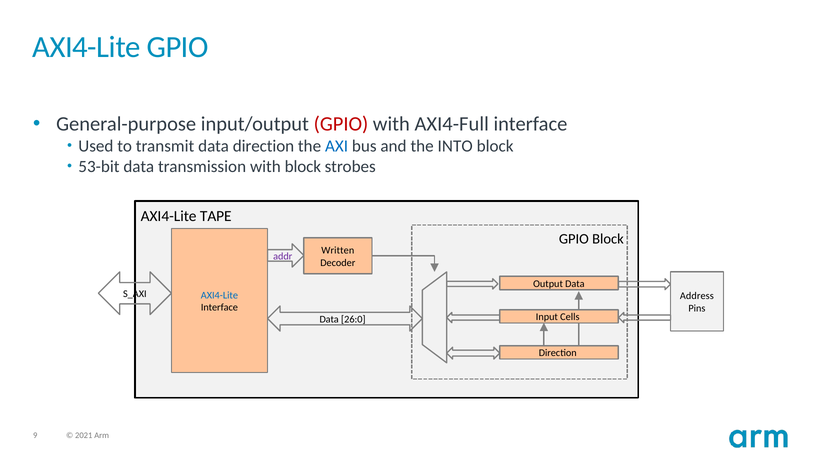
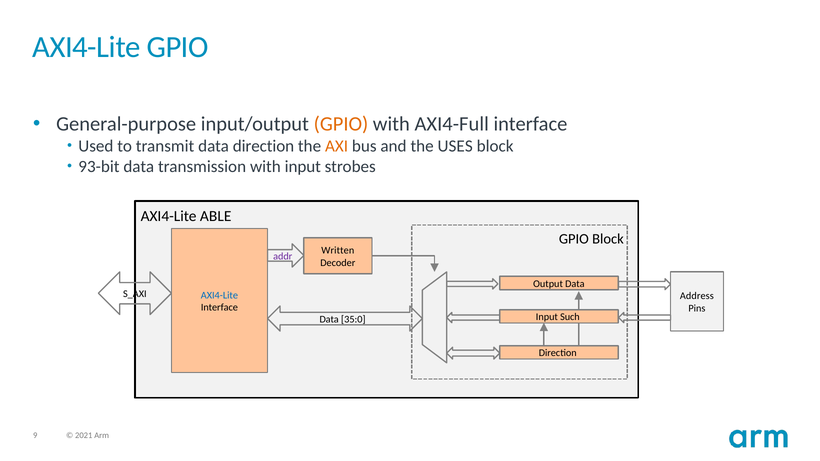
GPIO at (341, 124) colour: red -> orange
AXI colour: blue -> orange
INTO: INTO -> USES
53-bit: 53-bit -> 93-bit
with block: block -> input
TAPE: TAPE -> ABLE
Cells: Cells -> Such
26:0: 26:0 -> 35:0
